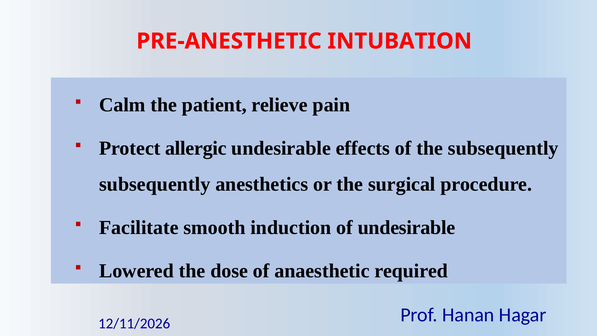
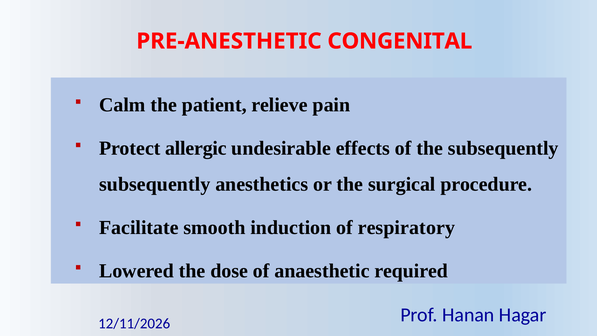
INTUBATION: INTUBATION -> CONGENITAL
of undesirable: undesirable -> respiratory
